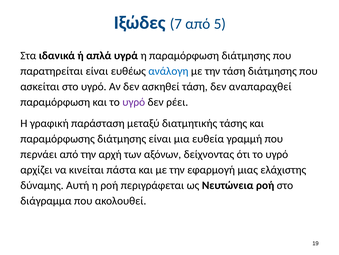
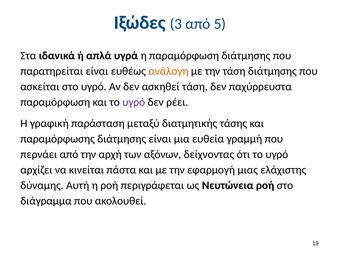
7: 7 -> 3
ανάλογη colour: blue -> orange
αναπαραχθεί: αναπαραχθεί -> παχύρρευστα
